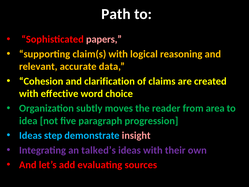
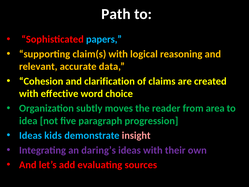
papers colour: pink -> light blue
step: step -> kids
talked’s: talked’s -> daring’s
